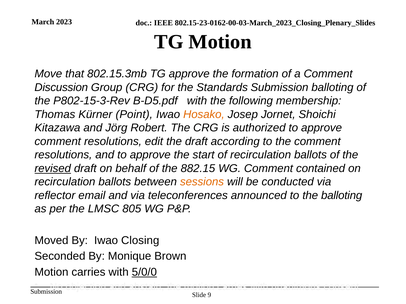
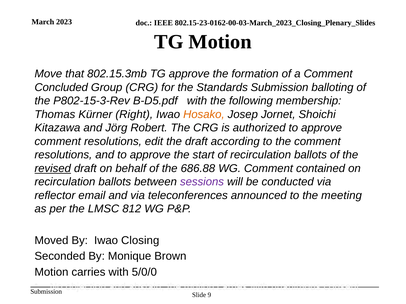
Discussion: Discussion -> Concluded
Point: Point -> Right
882.15: 882.15 -> 686.88
sessions colour: orange -> purple
the balloting: balloting -> meeting
805: 805 -> 812
5/0/0 underline: present -> none
